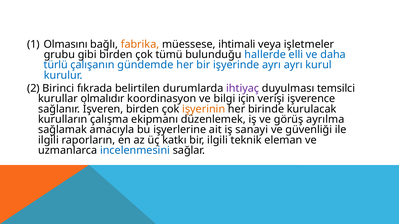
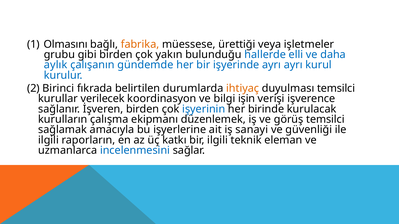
ihtimali: ihtimali -> ürettiği
tümü: tümü -> yakın
türlü: türlü -> aylık
ihtiyaç colour: purple -> orange
olmalıdır: olmalıdır -> verilecek
için: için -> işin
işyerinin colour: orange -> blue
görüş ayrılma: ayrılma -> temsilci
